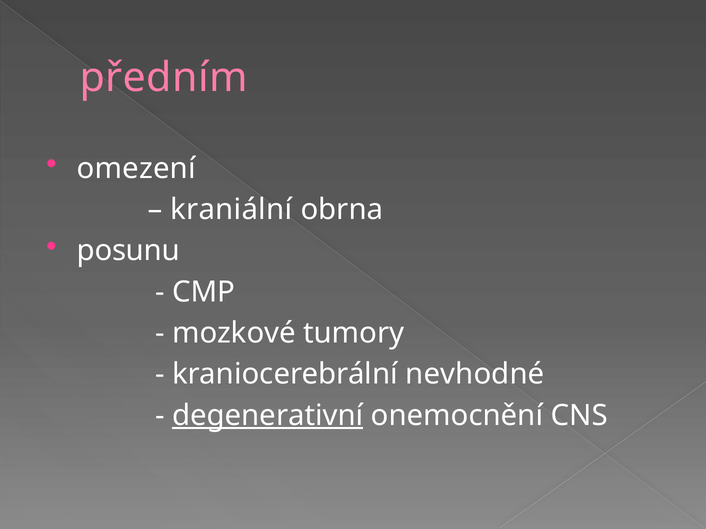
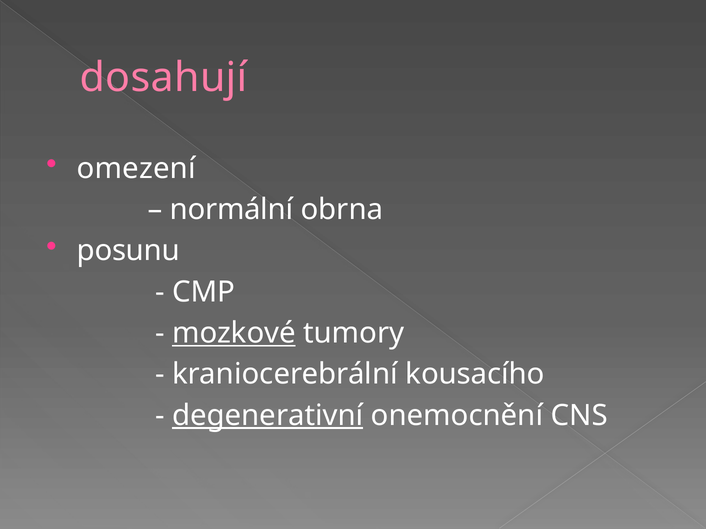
předním: předním -> dosahují
kraniální: kraniální -> normální
mozkové underline: none -> present
nevhodné: nevhodné -> kousacího
